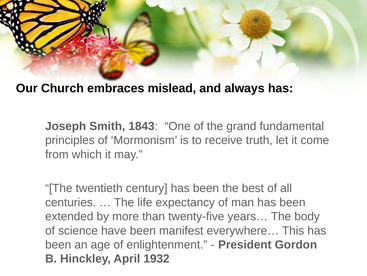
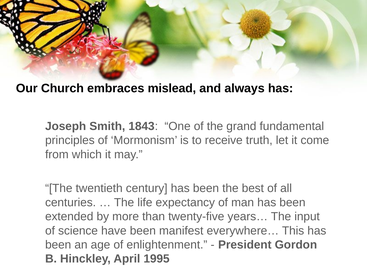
body: body -> input
1932: 1932 -> 1995
